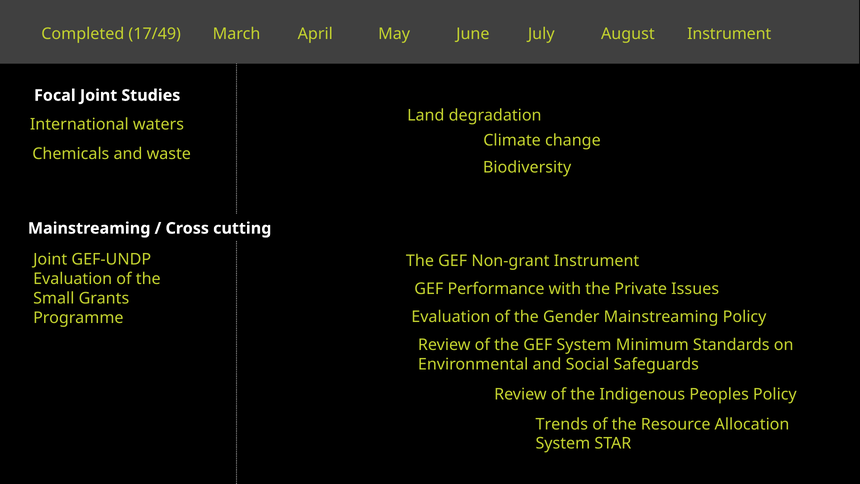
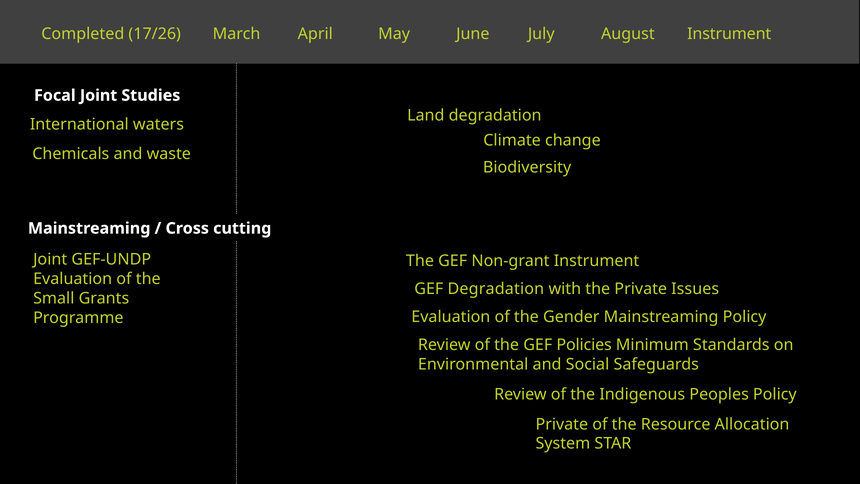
17/49: 17/49 -> 17/26
GEF Performance: Performance -> Degradation
GEF System: System -> Policies
Trends at (562, 424): Trends -> Private
